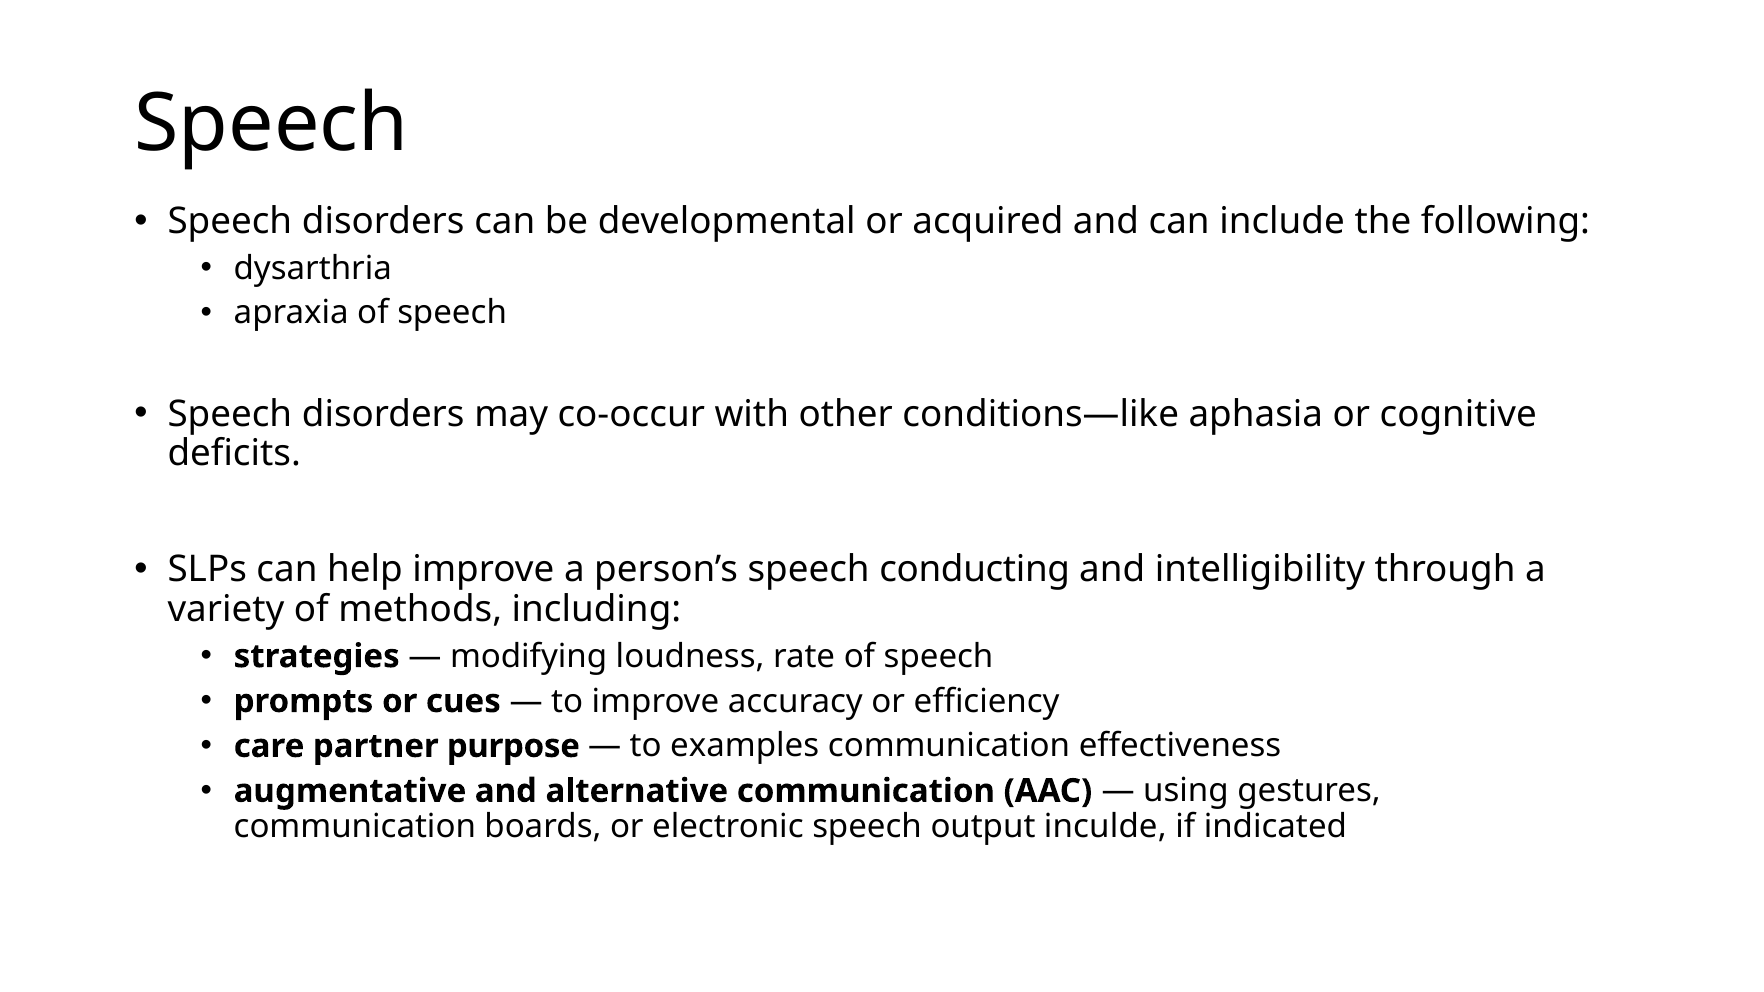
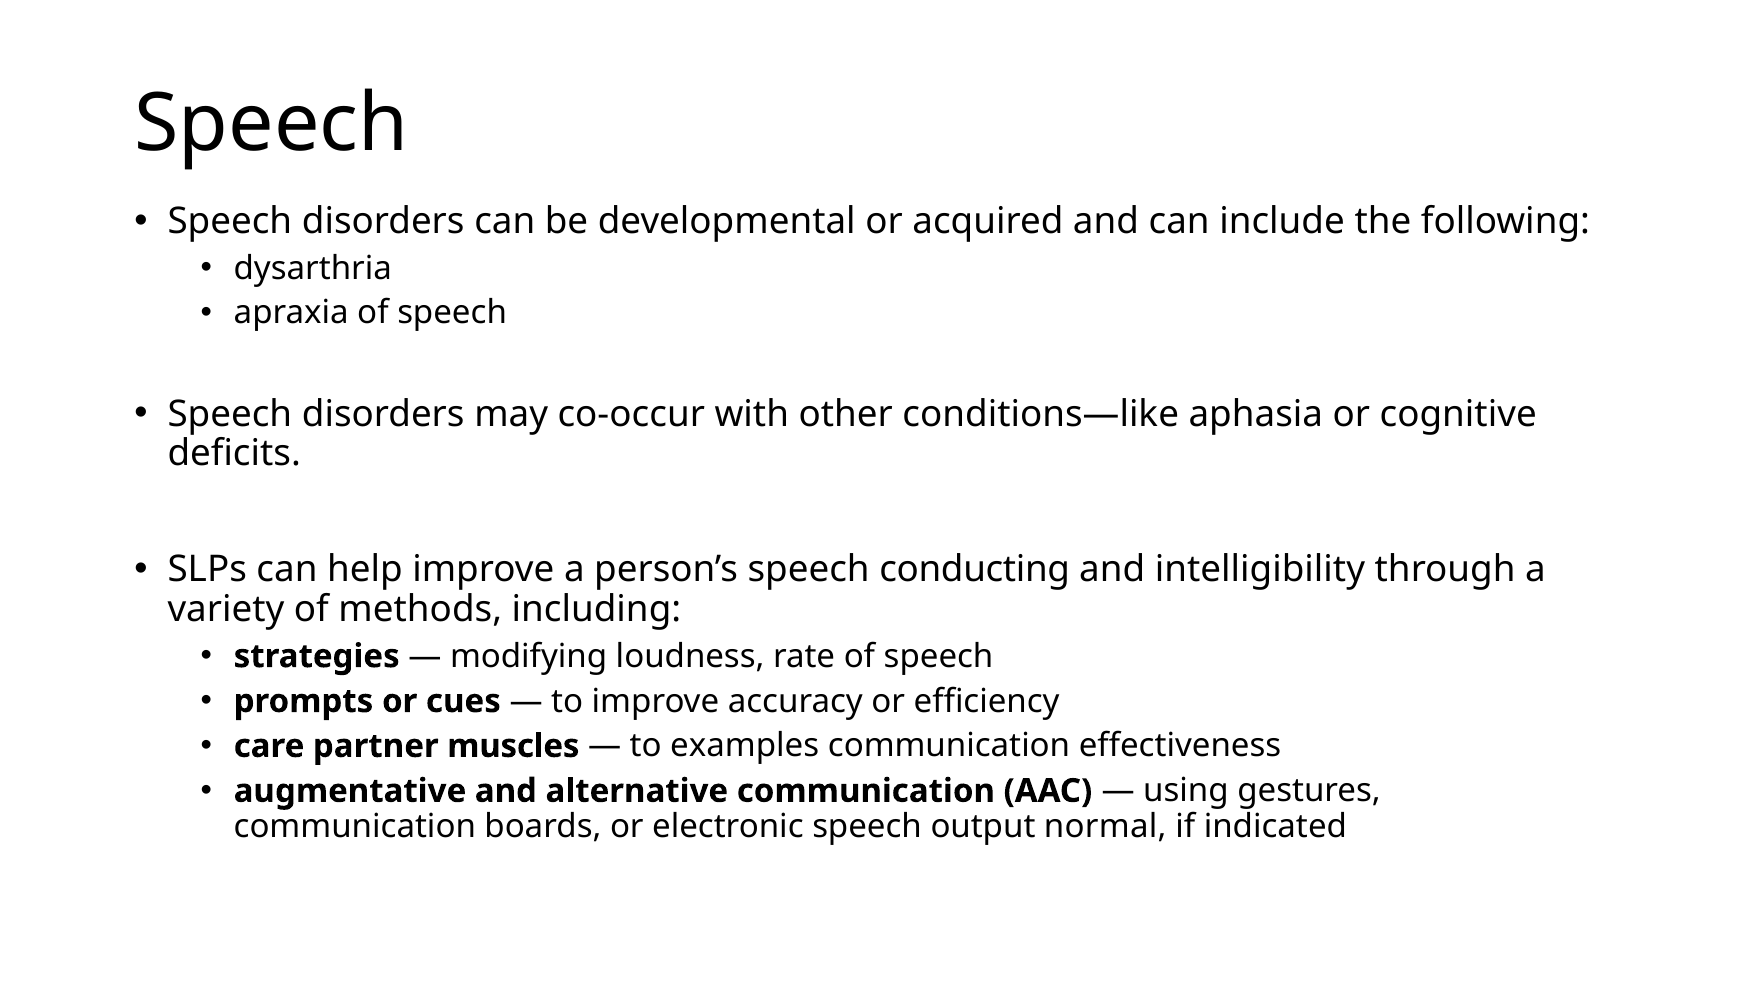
purpose: purpose -> muscles
inculde: inculde -> normal
